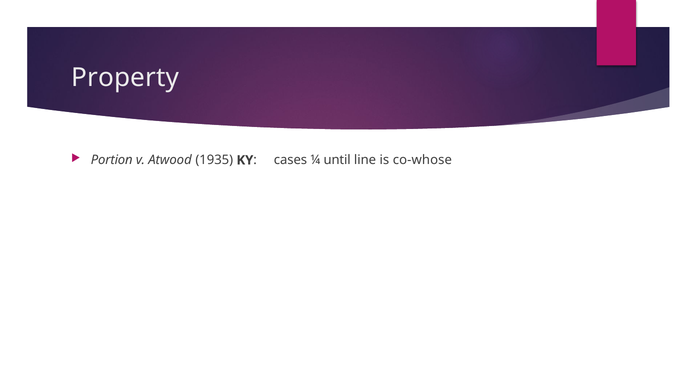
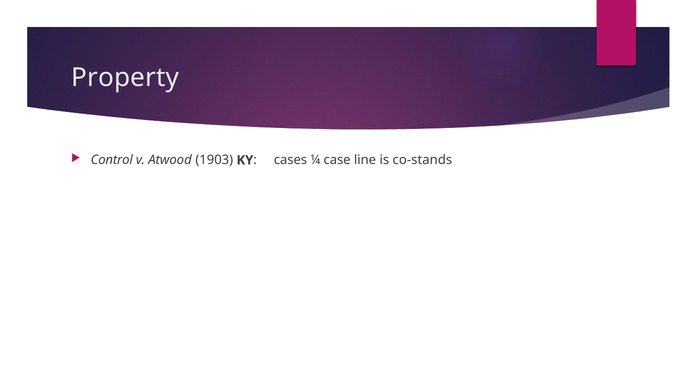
Portion: Portion -> Control
1935: 1935 -> 1903
until: until -> case
co-whose: co-whose -> co-stands
